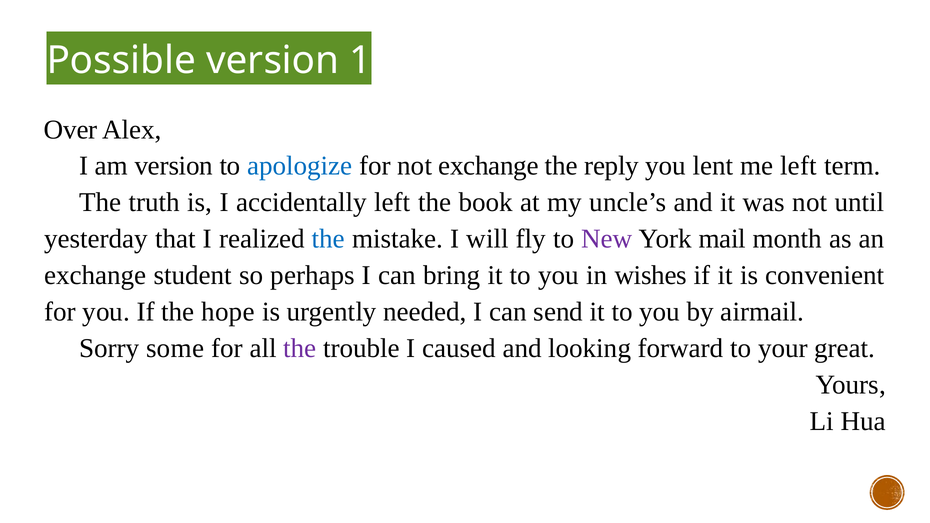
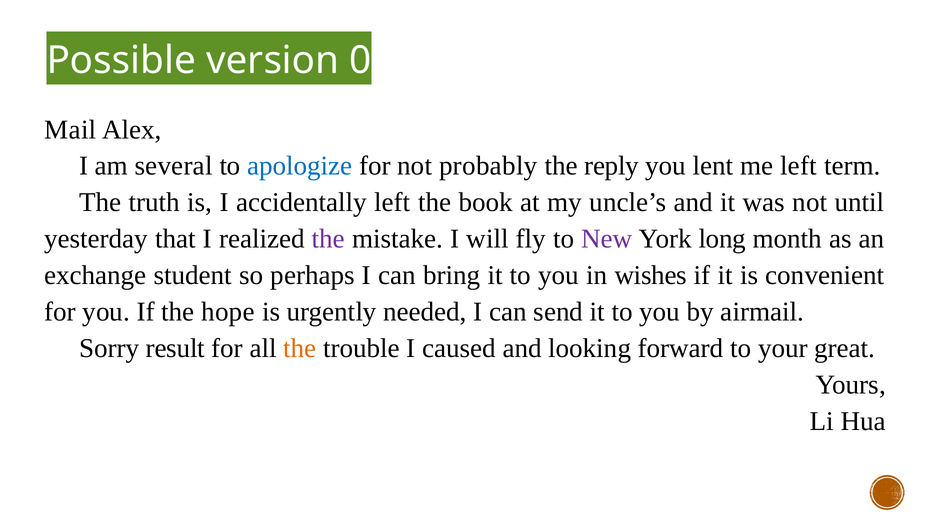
1: 1 -> 0
Over: Over -> Mail
am version: version -> several
not exchange: exchange -> probably
the at (328, 239) colour: blue -> purple
mail: mail -> long
some: some -> result
the at (300, 348) colour: purple -> orange
